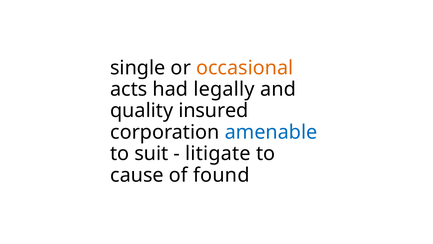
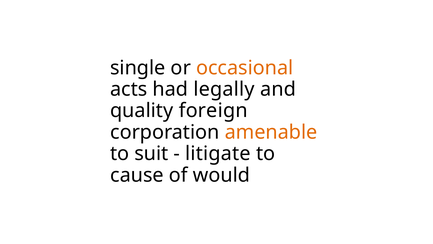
insured: insured -> foreign
amenable colour: blue -> orange
found: found -> would
